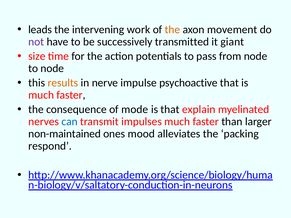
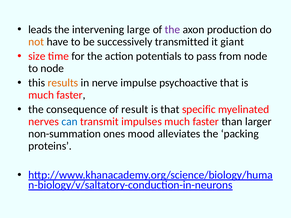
work: work -> large
the at (172, 30) colour: orange -> purple
movement: movement -> production
not colour: purple -> orange
mode: mode -> result
explain: explain -> specific
non-maintained: non-maintained -> non-summation
respond: respond -> proteins
